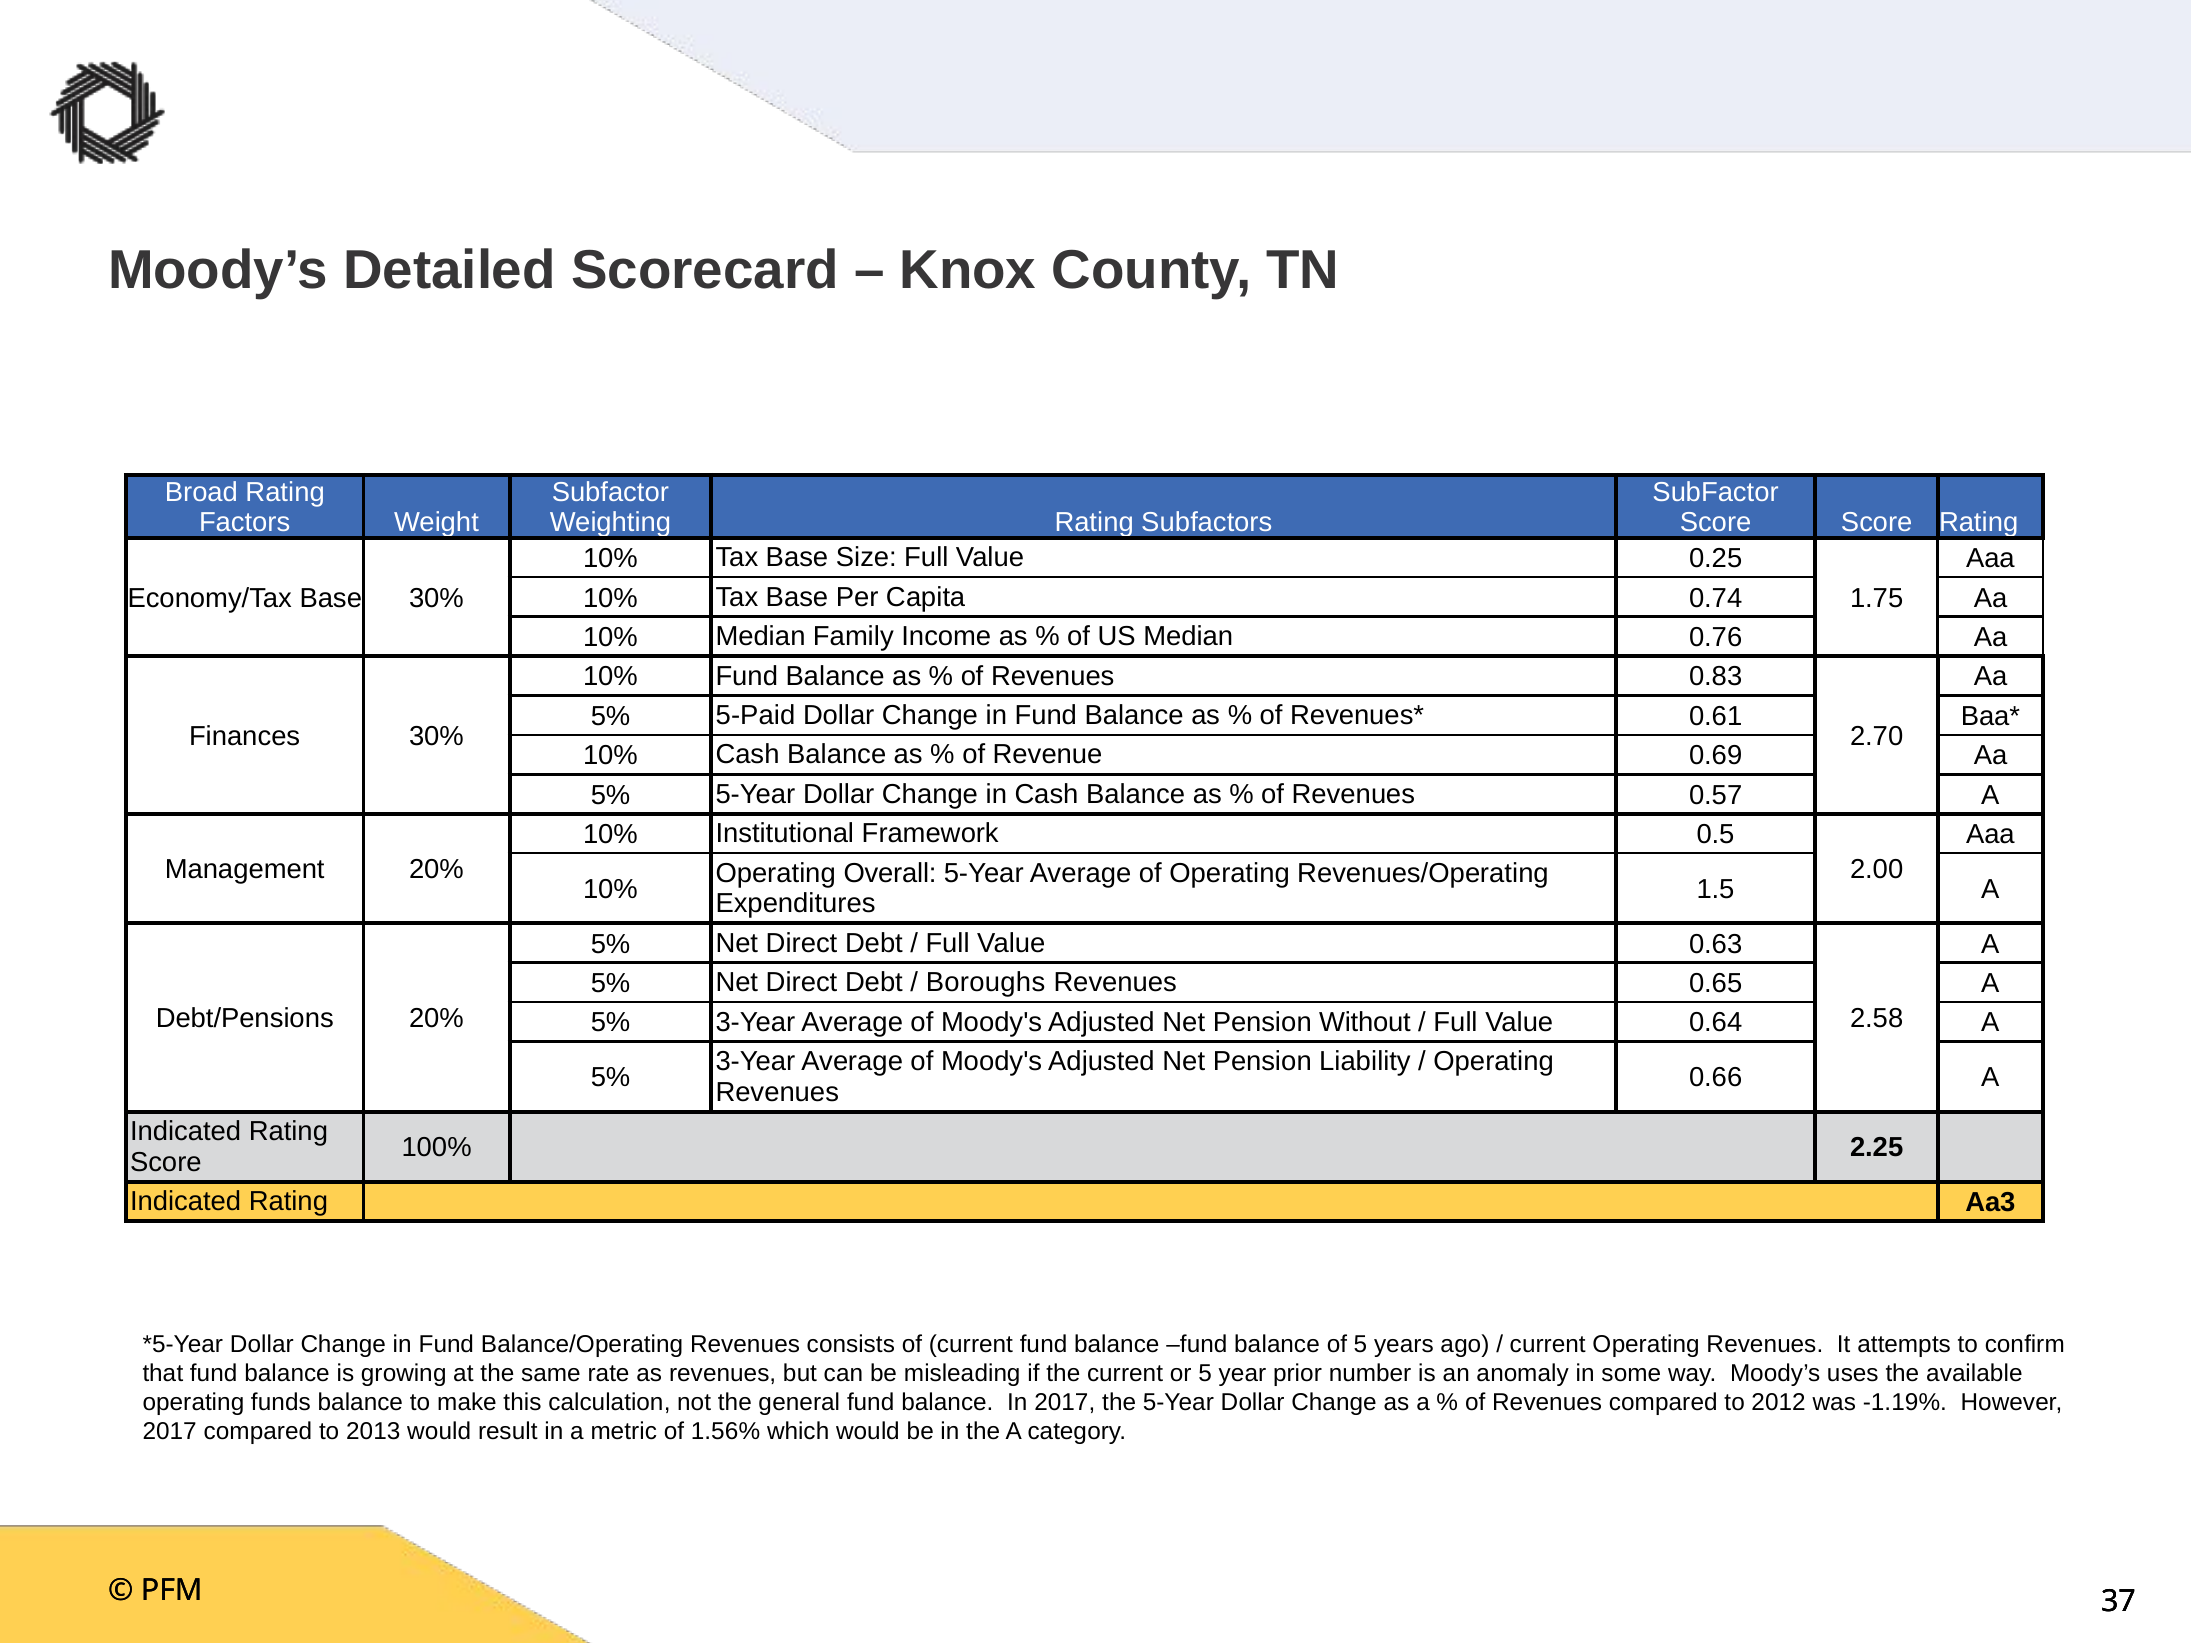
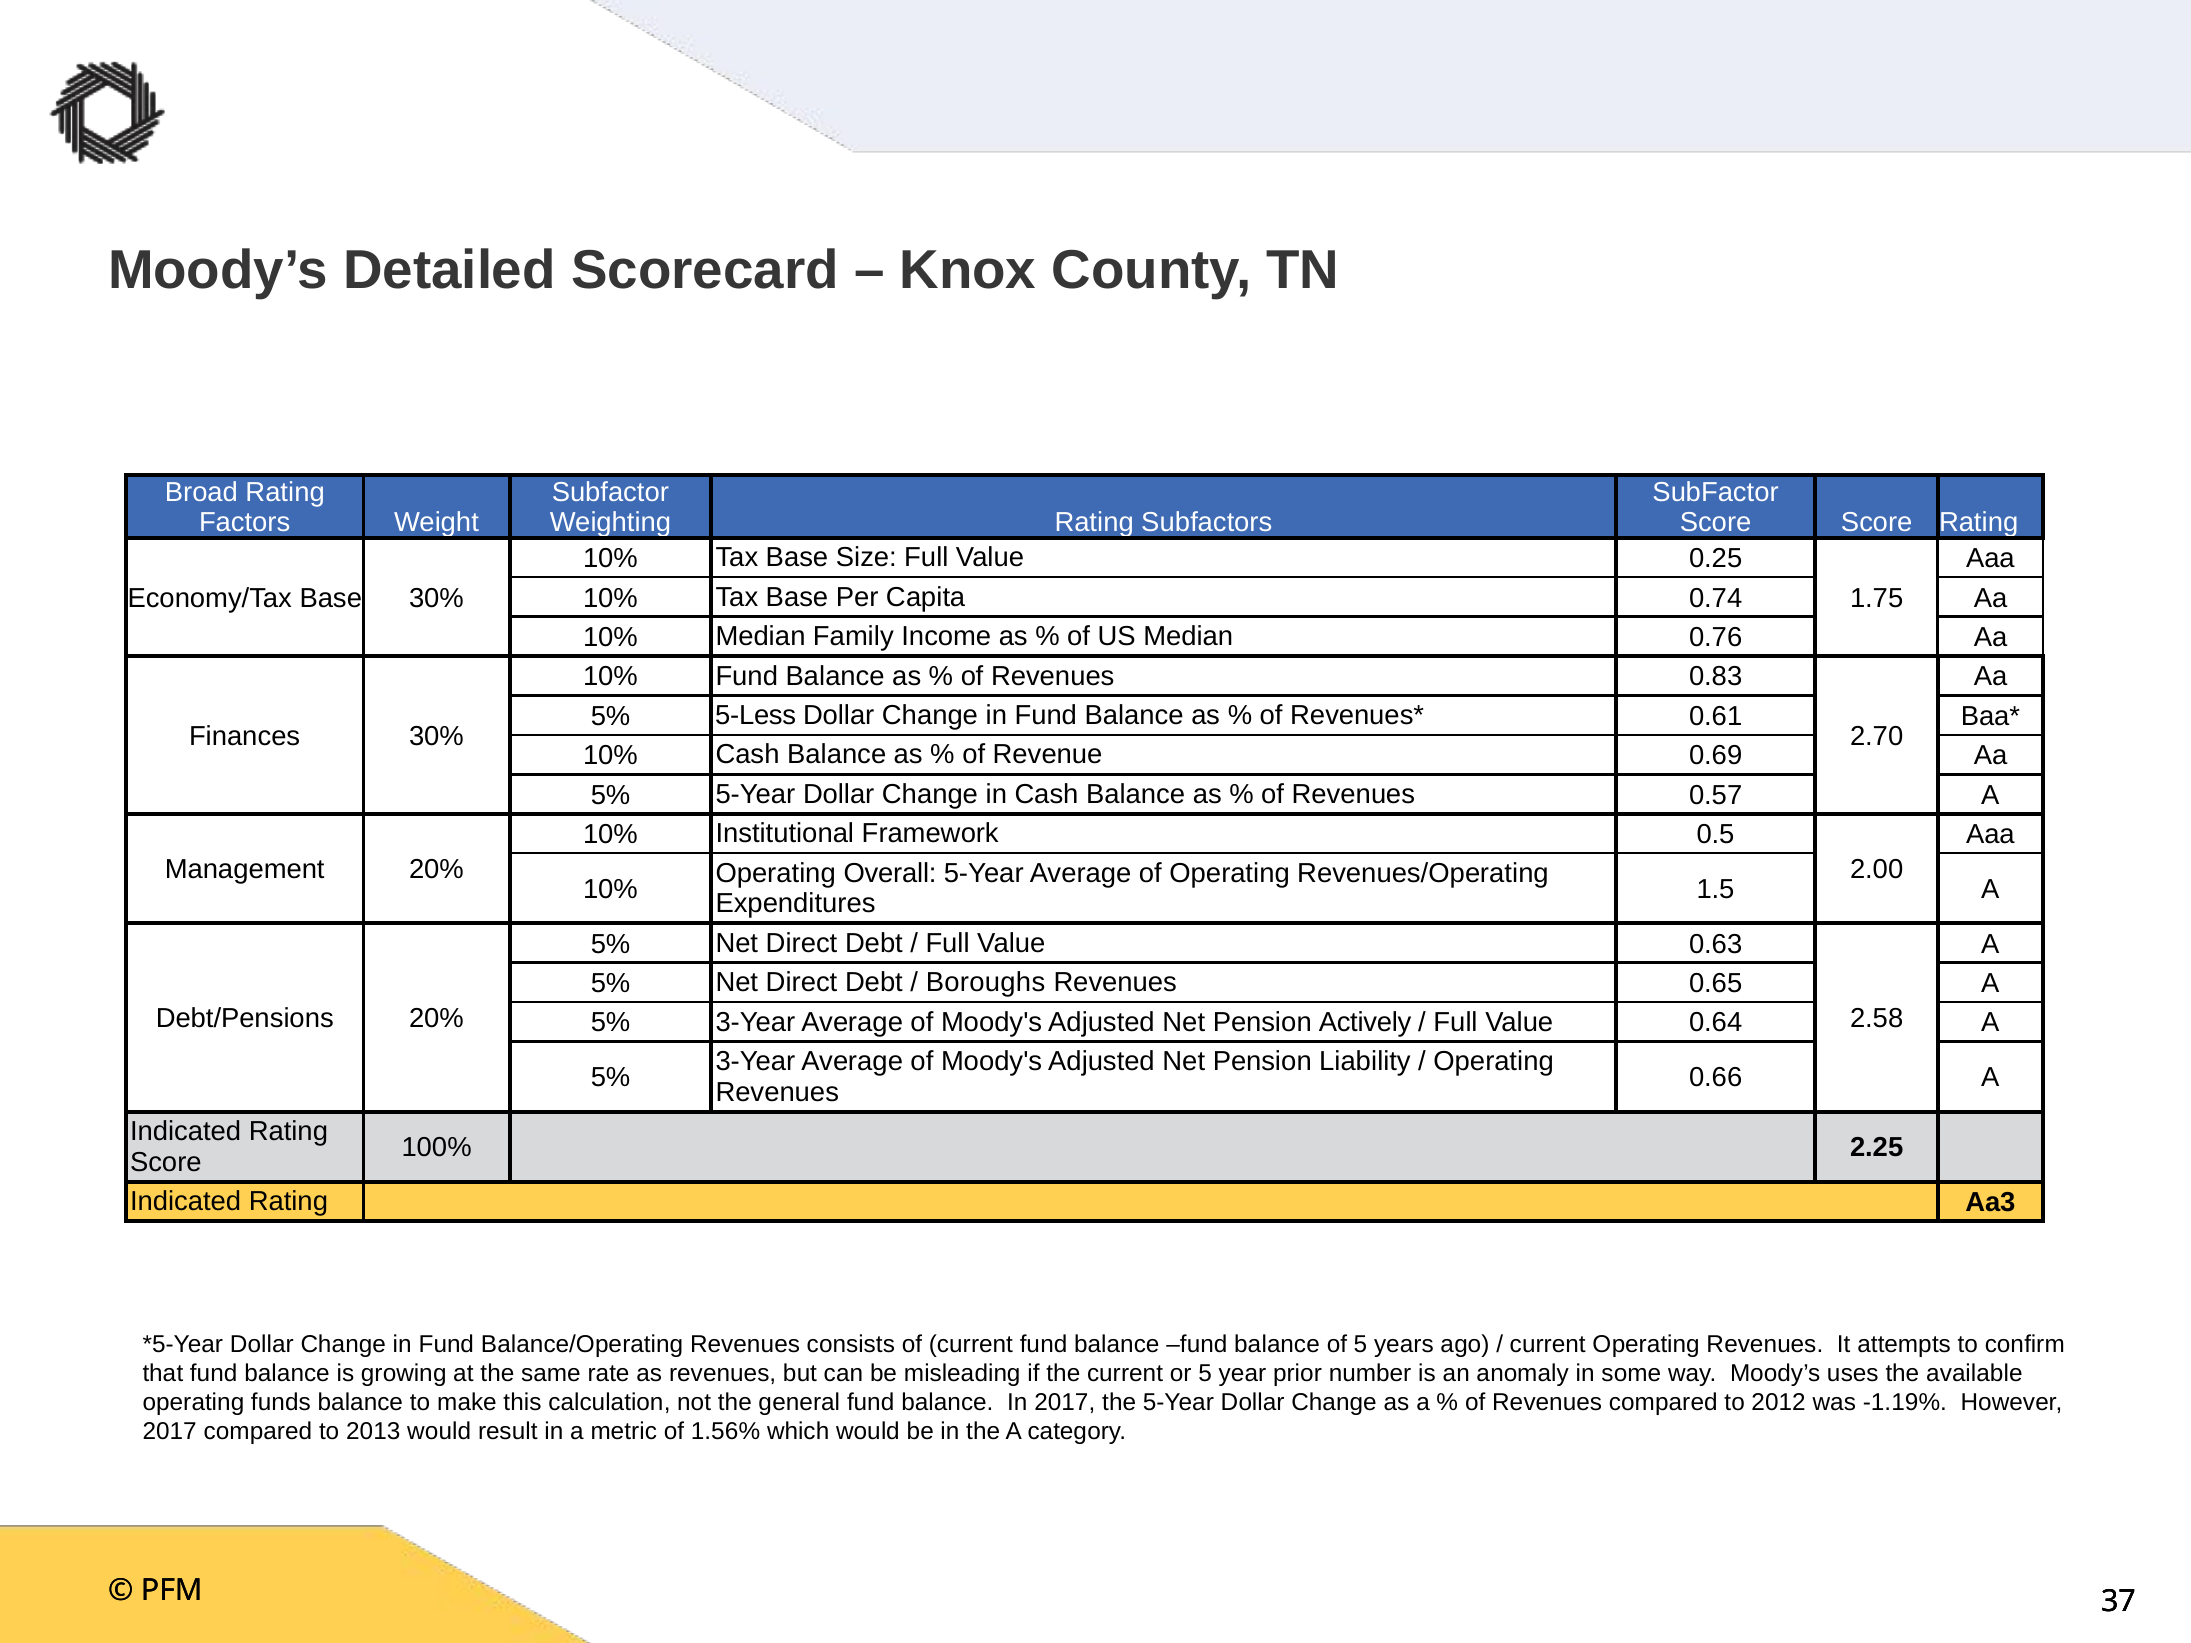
5-Paid: 5-Paid -> 5-Less
Without: Without -> Actively
